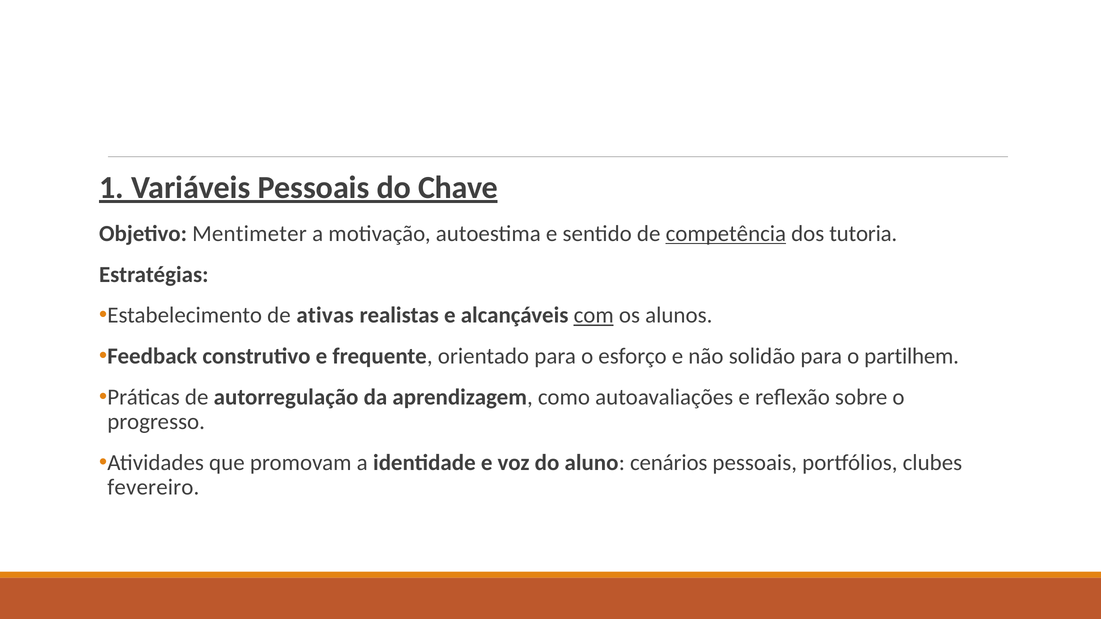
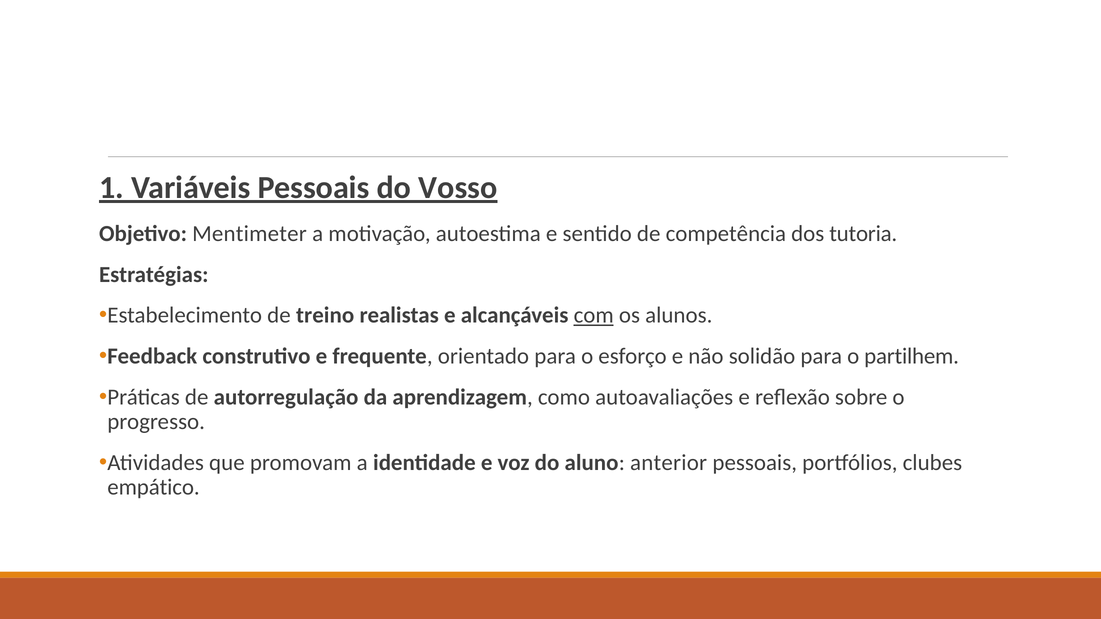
Chave: Chave -> Vosso
competência underline: present -> none
ativas: ativas -> treino
cenários: cenários -> anterior
fevereiro: fevereiro -> empático
